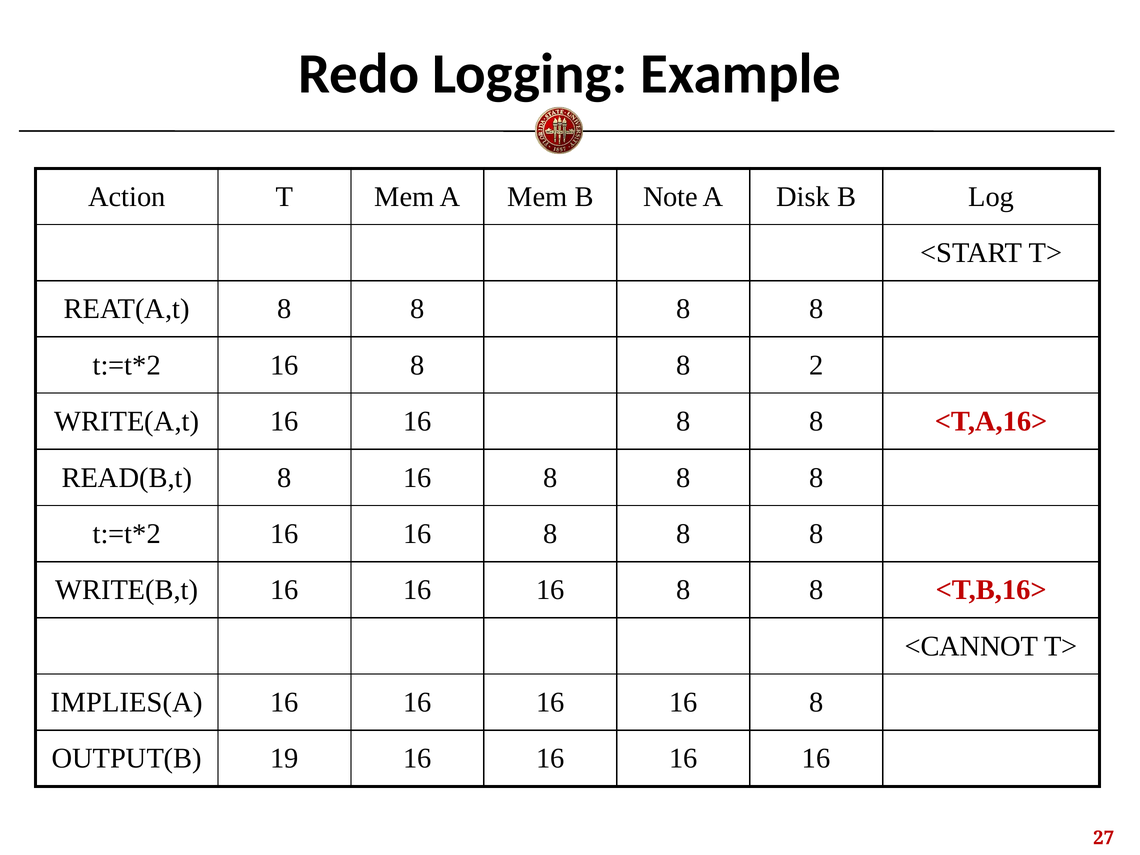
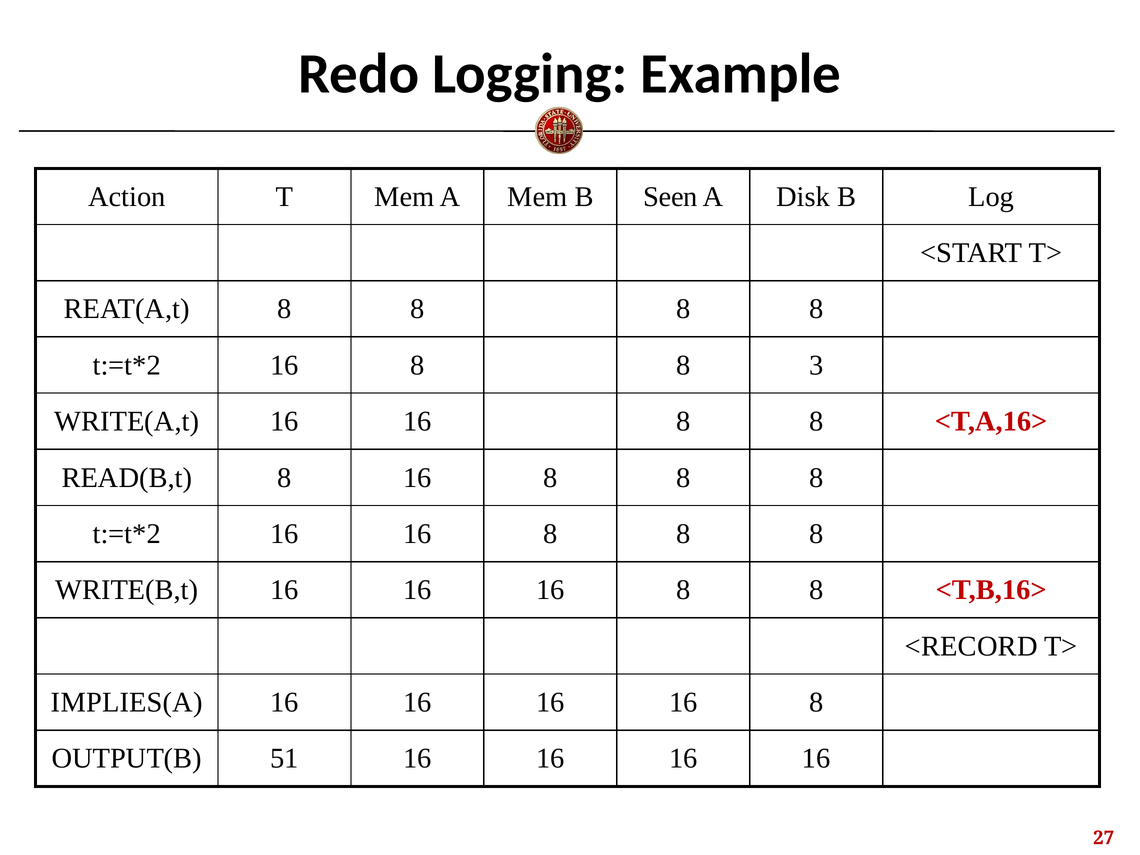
Note: Note -> Seen
2: 2 -> 3
<CANNOT: <CANNOT -> <RECORD
19: 19 -> 51
